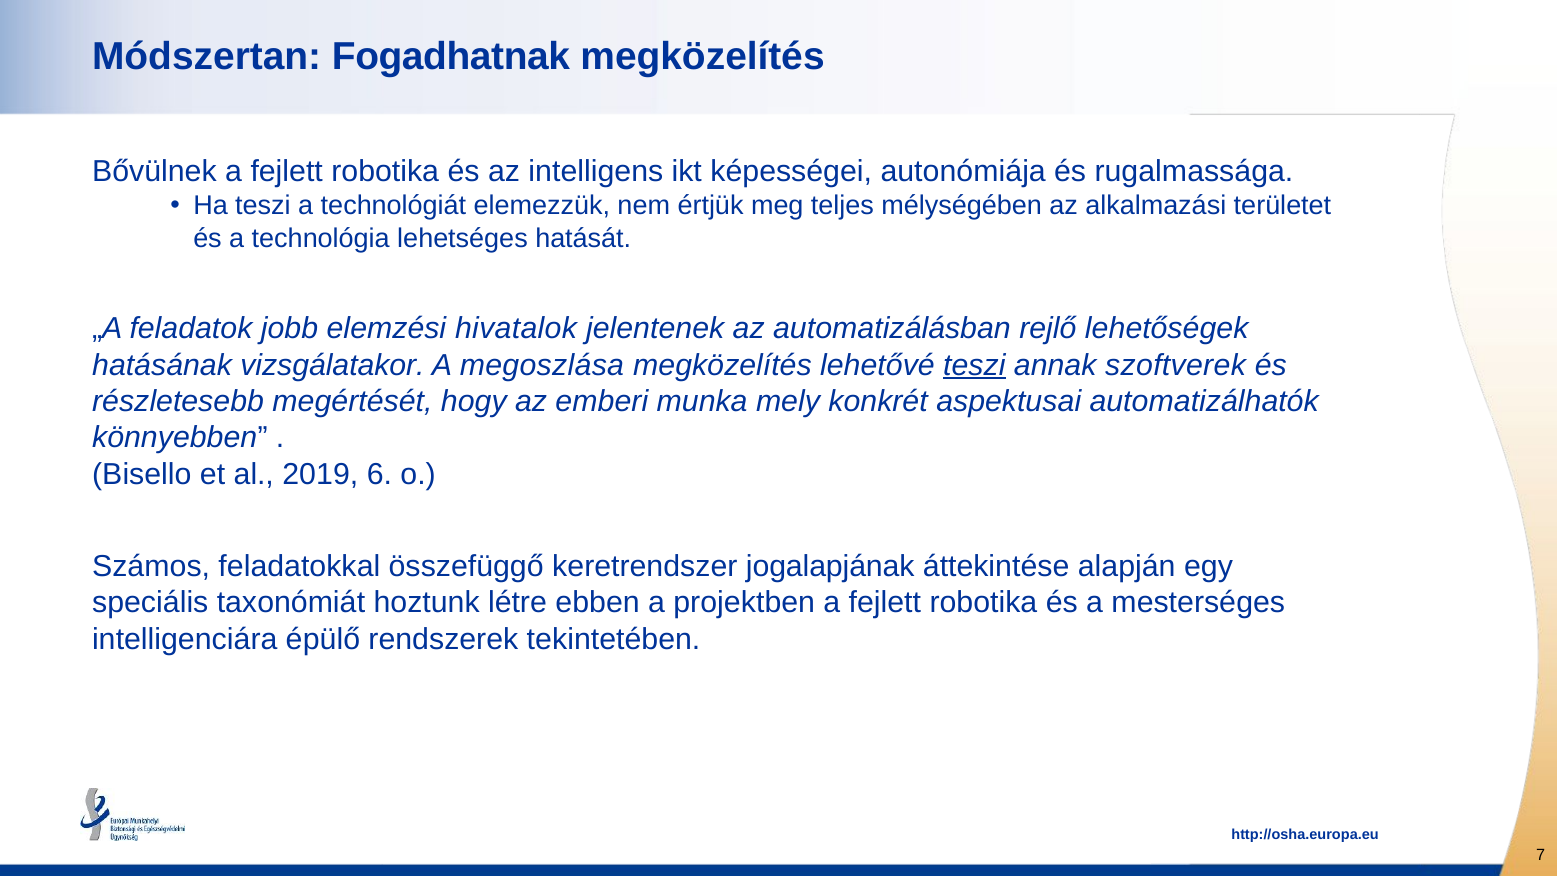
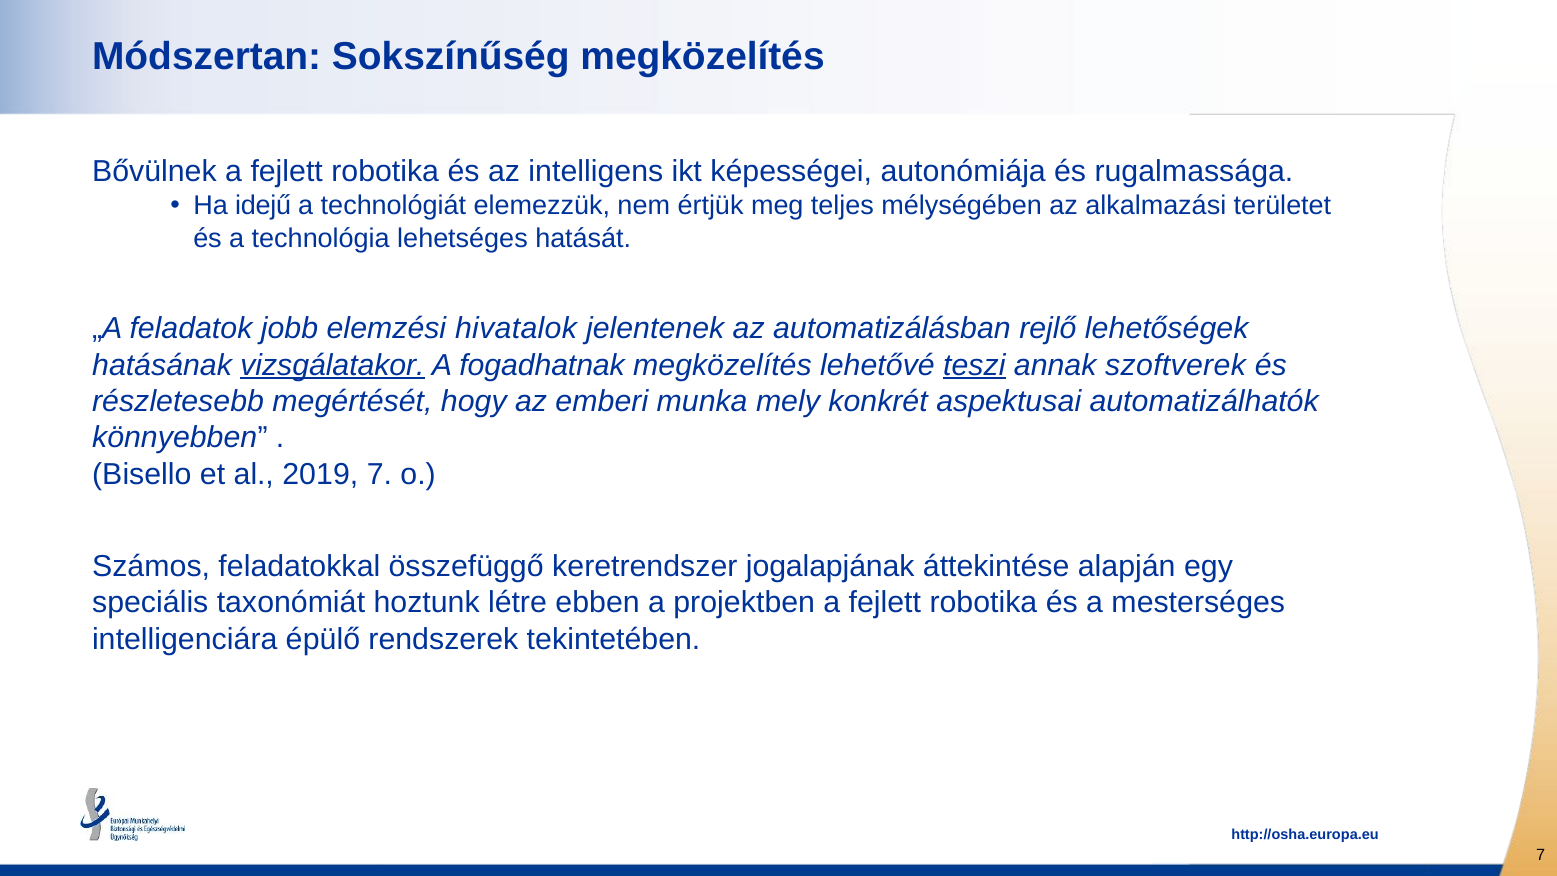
Fogadhatnak: Fogadhatnak -> Sokszínűség
Ha teszi: teszi -> idejű
vizsgálatakor underline: none -> present
megoszlása: megoszlása -> fogadhatnak
2019 6: 6 -> 7
